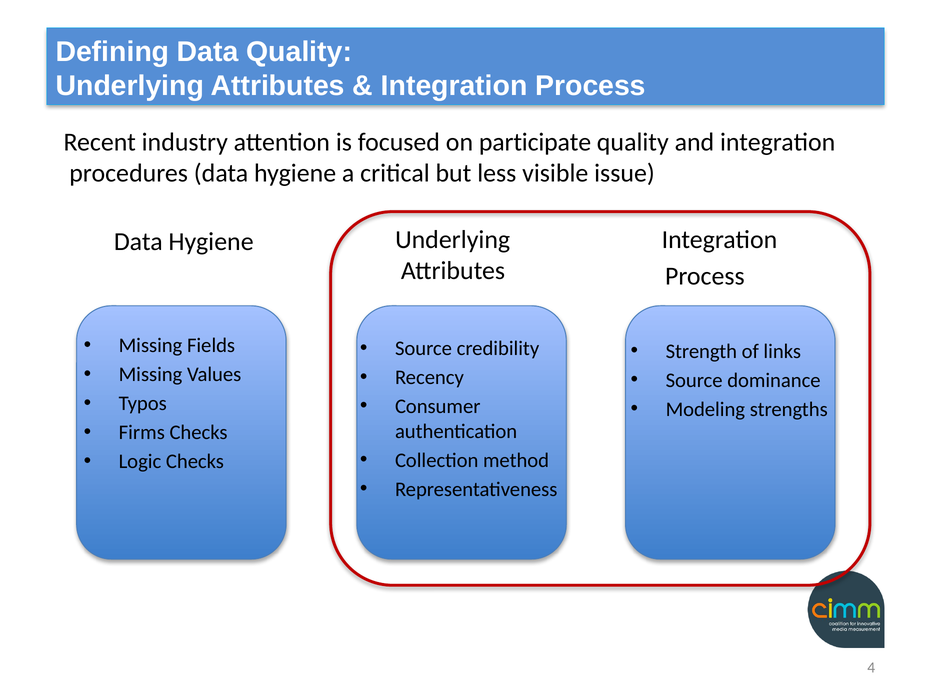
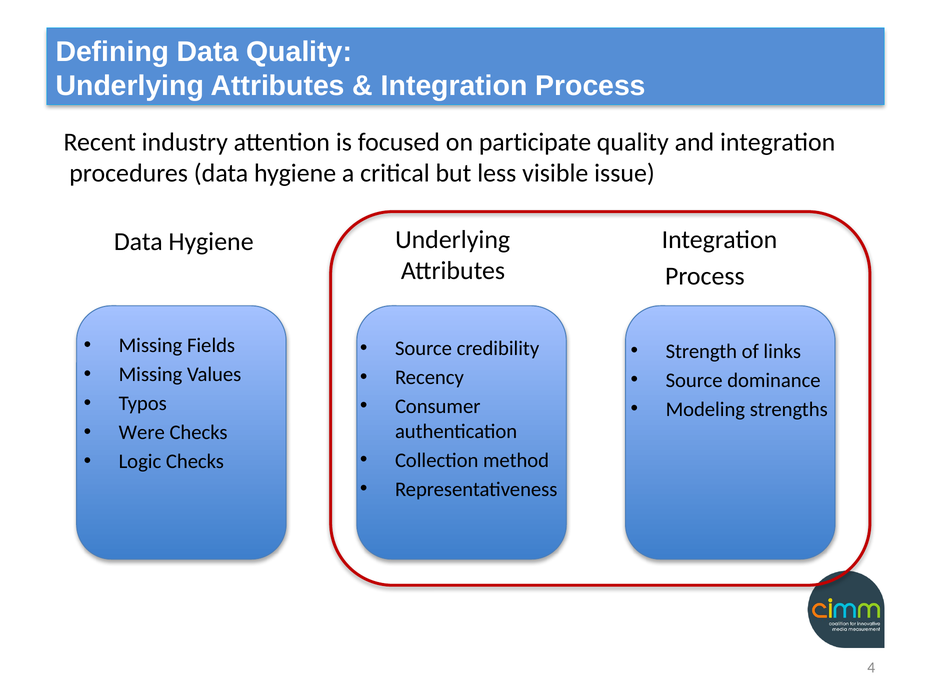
Firms: Firms -> Were
